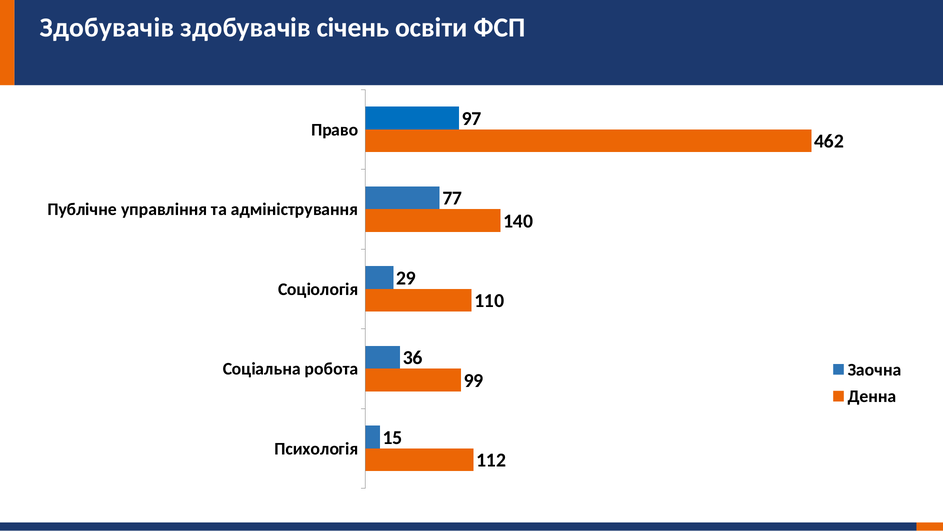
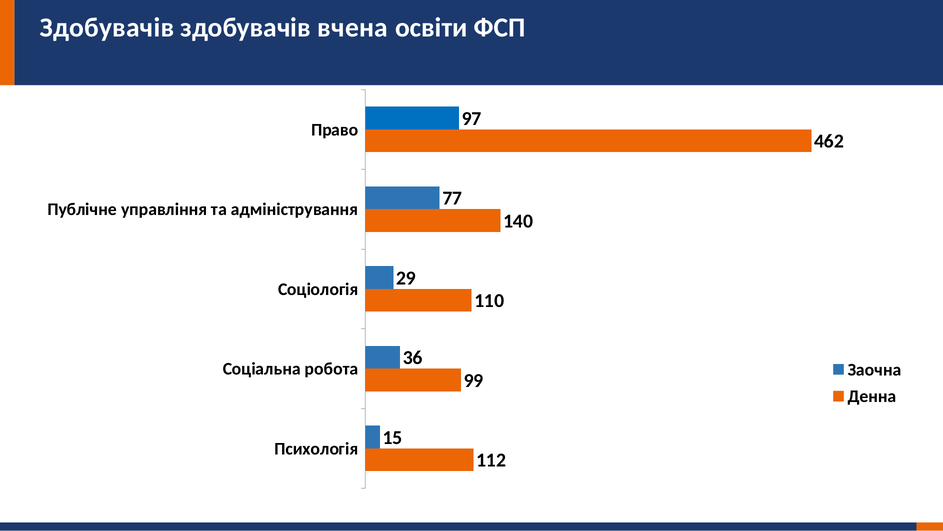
січень: січень -> вчена
